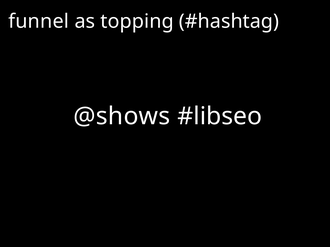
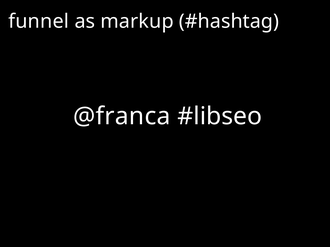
topping: topping -> markup
@shows: @shows -> @franca
